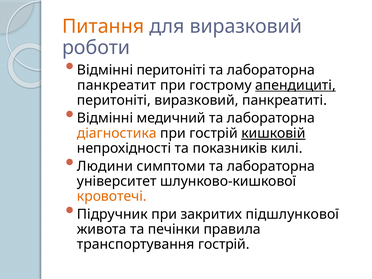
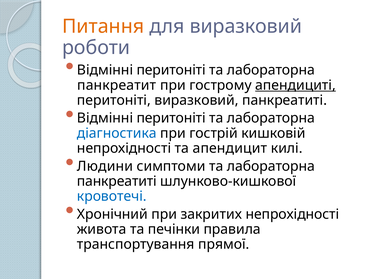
медичний at (171, 118): медичний -> перитоніті
діагностика colour: orange -> blue
кишковій underline: present -> none
показників: показників -> апендицит
університет at (117, 181): університет -> панкреатиті
кровотечі colour: orange -> blue
Підручник: Підручник -> Хронічний
закритих підшлункової: підшлункової -> непрохідності
транспортування гострій: гострій -> прямої
